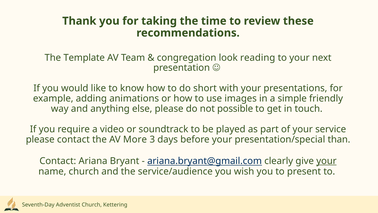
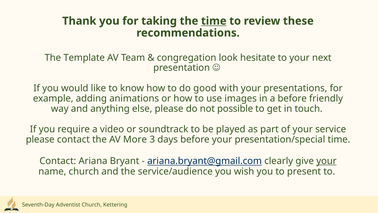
time at (214, 21) underline: none -> present
reading: reading -> hesitate
short: short -> good
a simple: simple -> before
presentation/special than: than -> time
